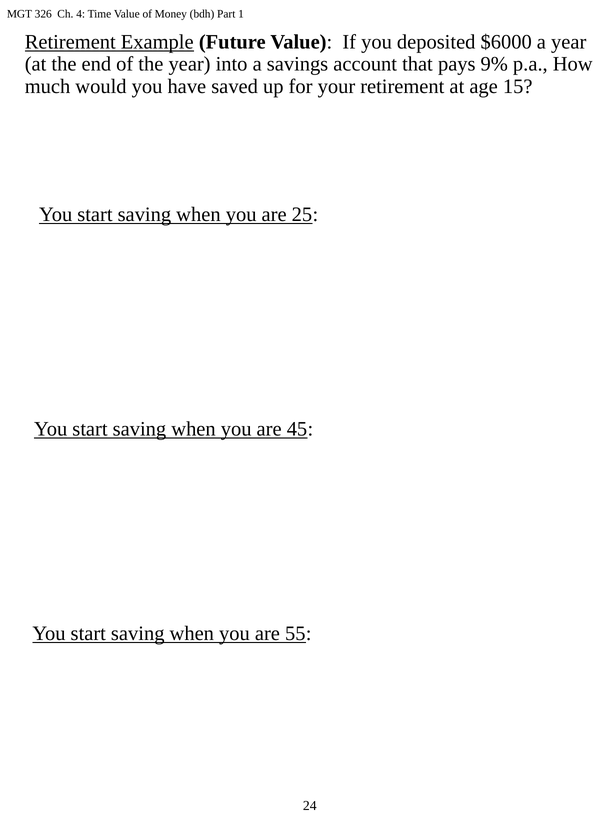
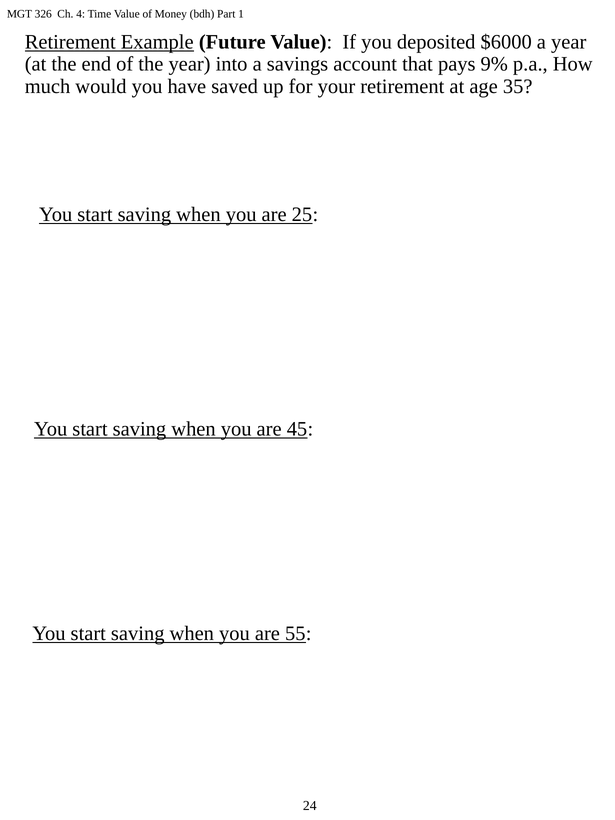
15: 15 -> 35
